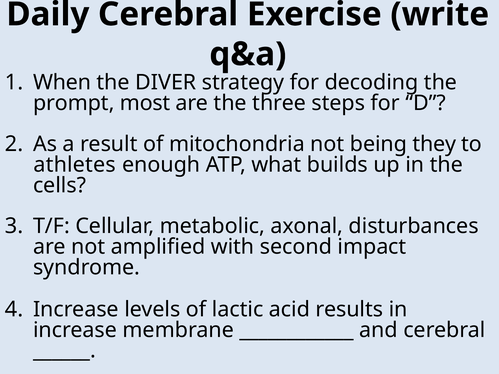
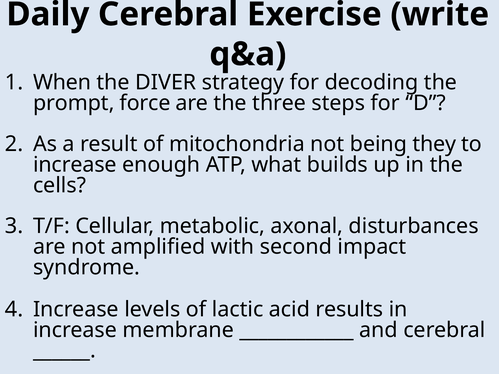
most: most -> force
athletes at (75, 165): athletes -> increase
